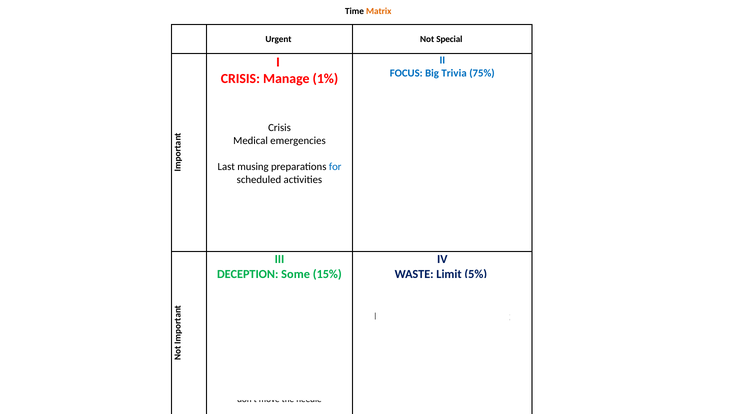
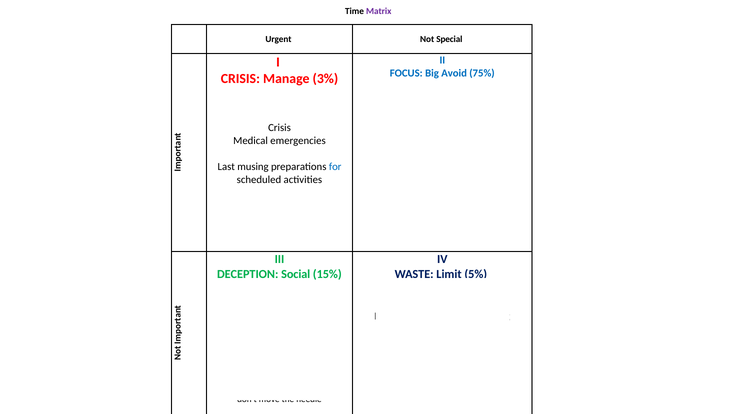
Matrix colour: orange -> purple
Big Trivia: Trivia -> Avoid
1%: 1% -> 3%
DECEPTION Some: Some -> Social
